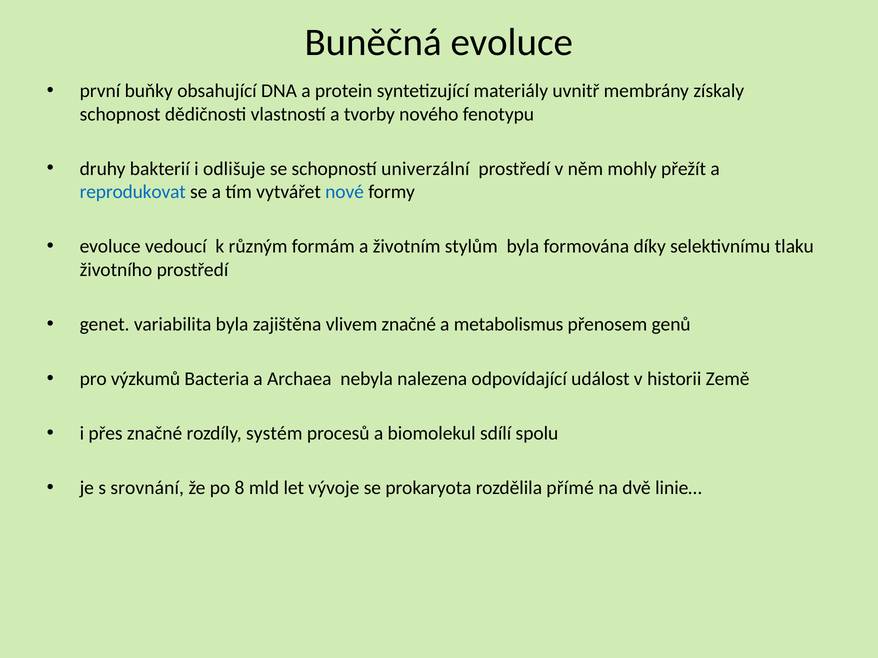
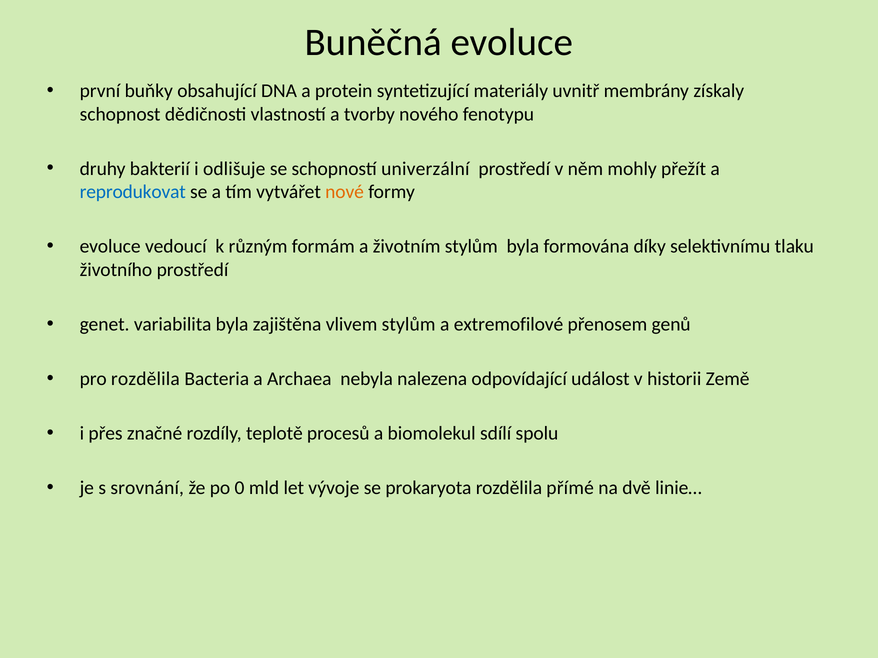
nové colour: blue -> orange
vlivem značné: značné -> stylům
metabolismus: metabolismus -> extremofilové
pro výzkumů: výzkumů -> rozdělila
systém: systém -> teplotě
8: 8 -> 0
